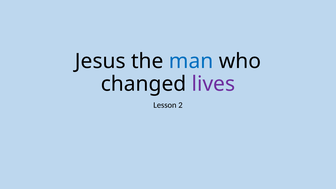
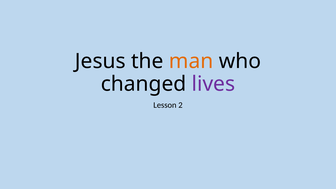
man colour: blue -> orange
